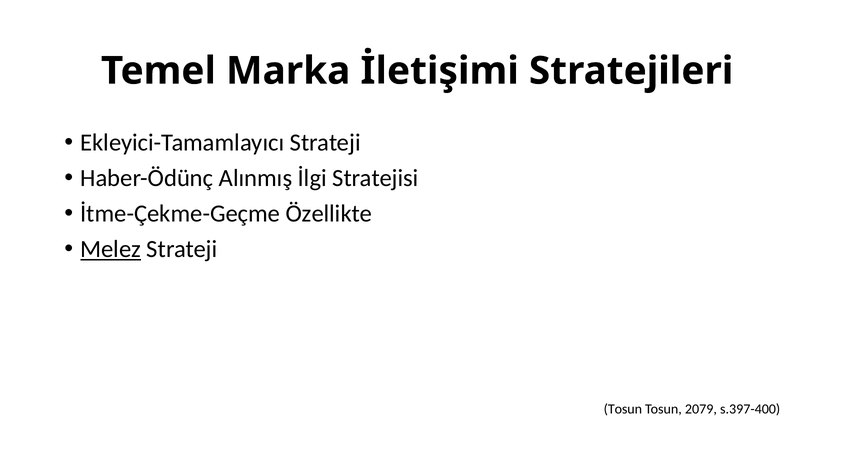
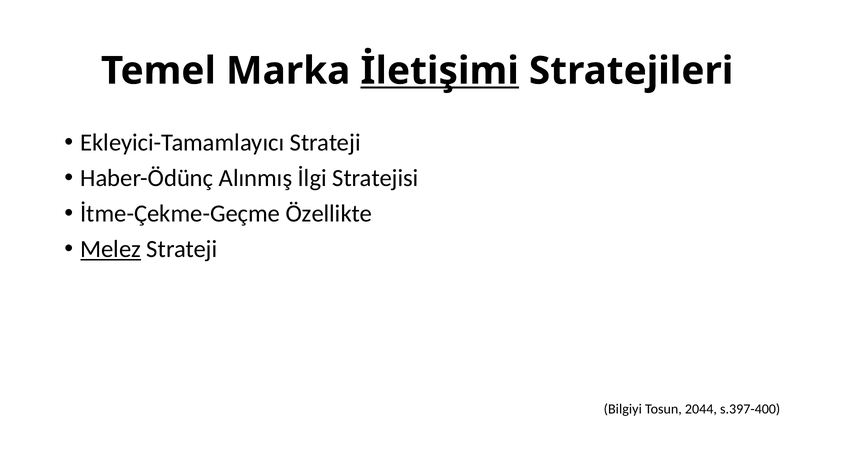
İletişimi underline: none -> present
Tosun at (623, 409): Tosun -> Bilgiyi
2079: 2079 -> 2044
